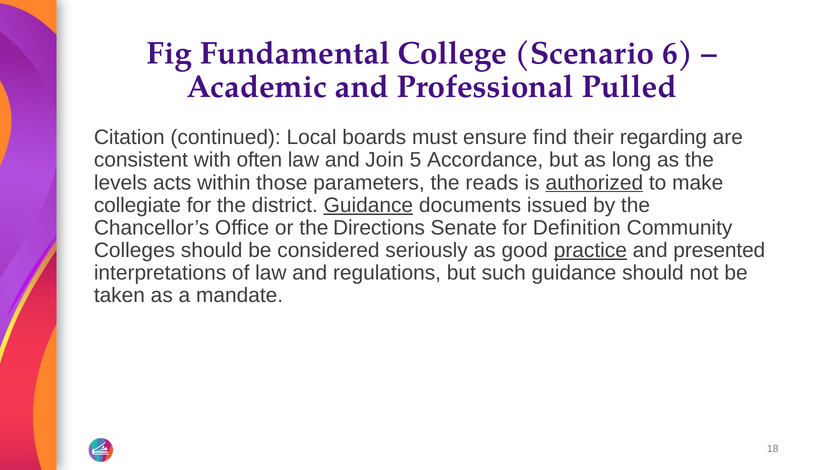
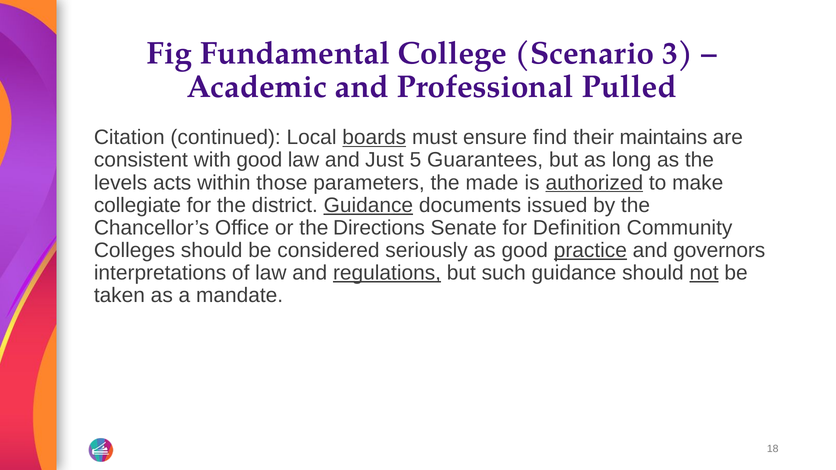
6: 6 -> 3
boards underline: none -> present
regarding: regarding -> maintains
with often: often -> good
Join: Join -> Just
Accordance: Accordance -> Guarantees
reads: reads -> made
presented: presented -> governors
regulations underline: none -> present
not underline: none -> present
